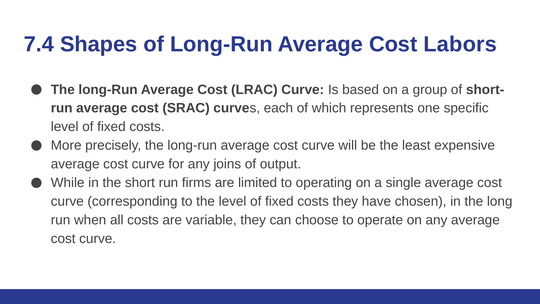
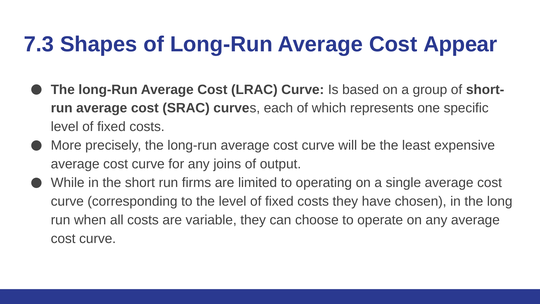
7.4: 7.4 -> 7.3
Labors: Labors -> Appear
